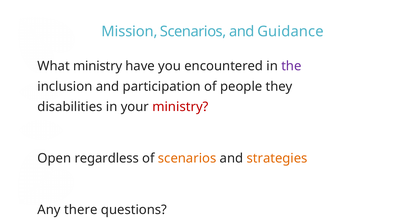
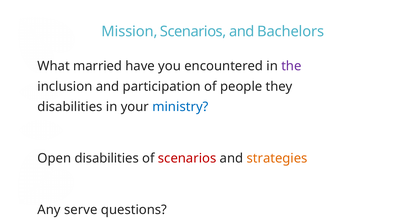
Guidance: Guidance -> Bachelors
What ministry: ministry -> married
ministry at (180, 107) colour: red -> blue
Open regardless: regardless -> disabilities
scenarios at (187, 158) colour: orange -> red
there: there -> serve
